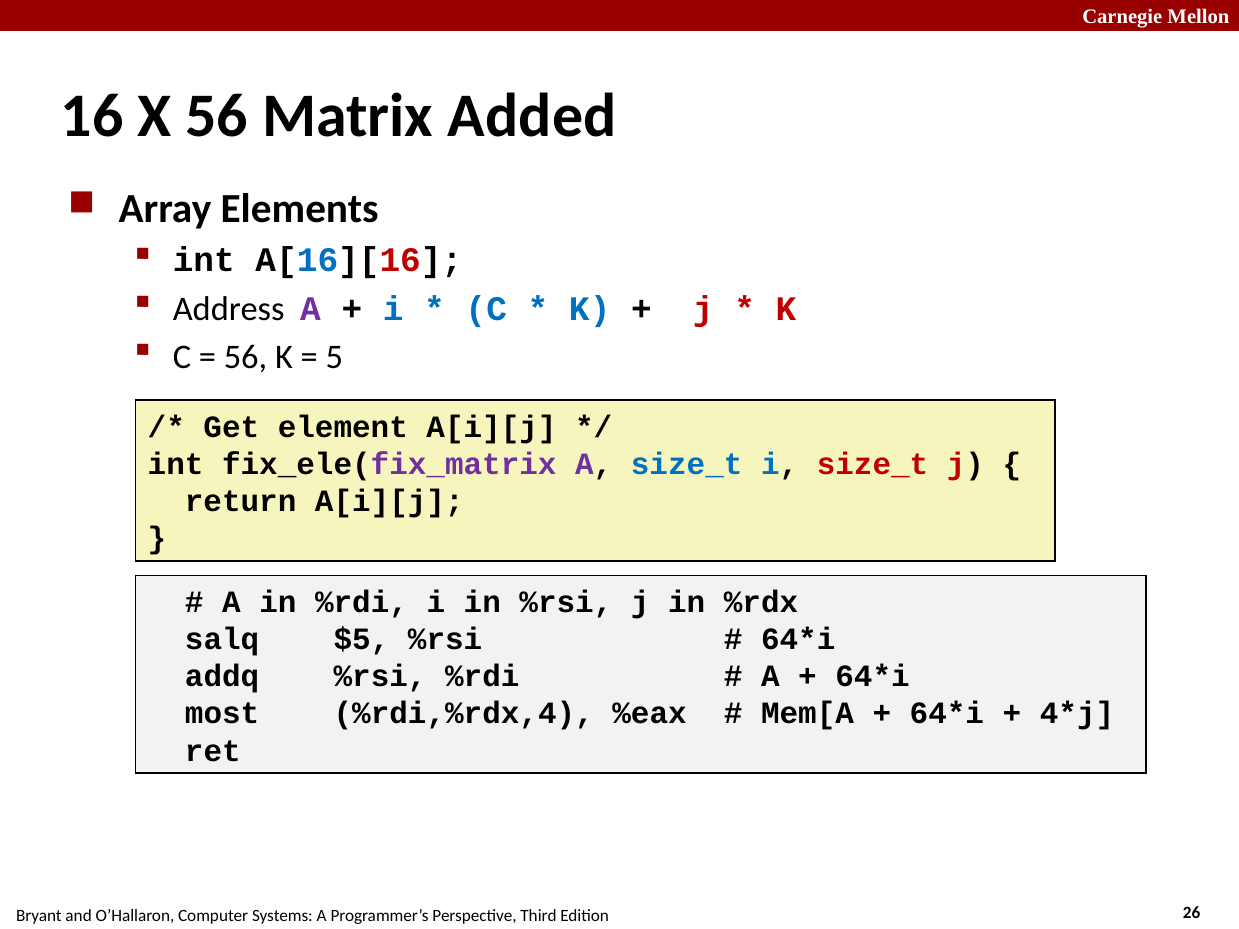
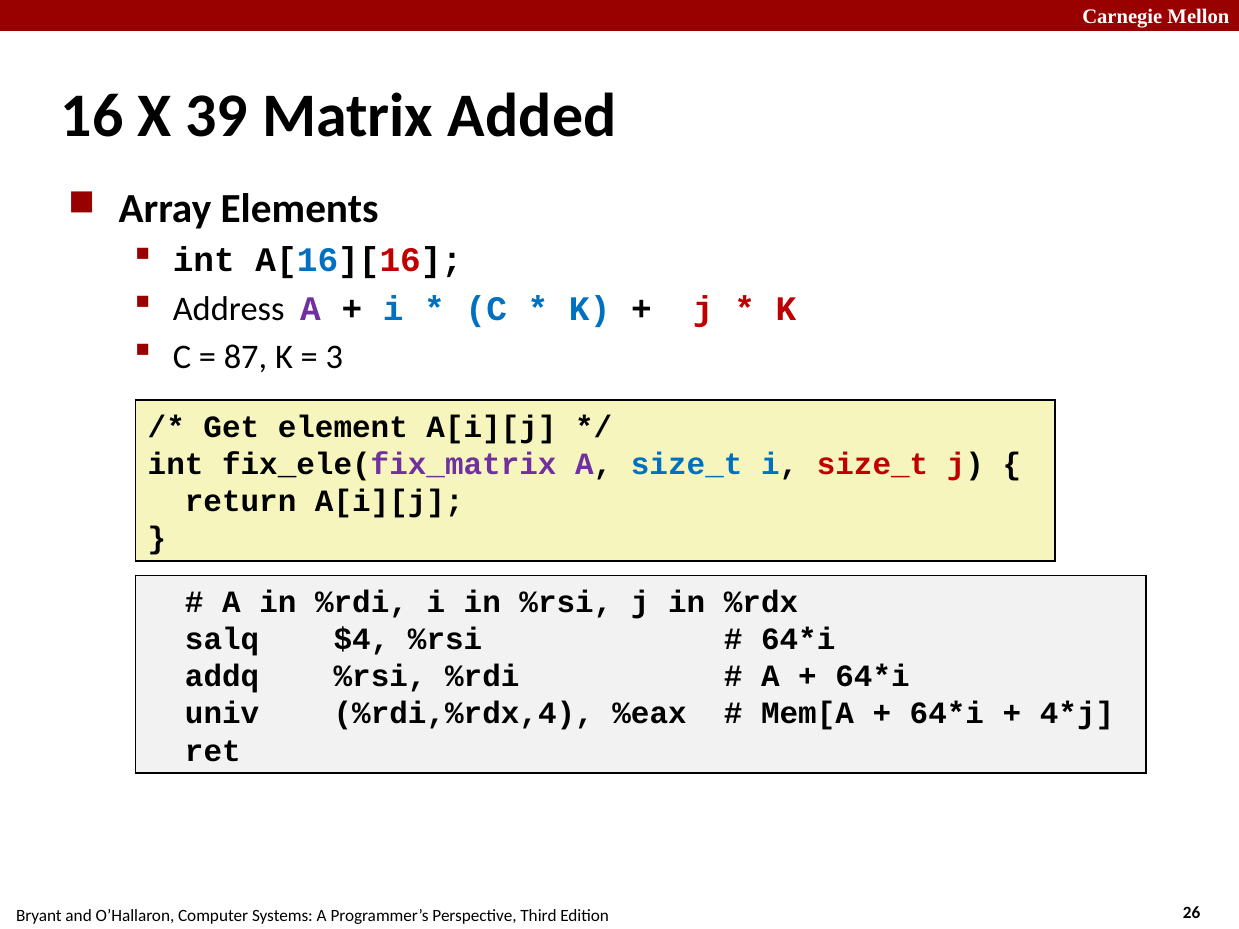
X 56: 56 -> 39
56 at (246, 357): 56 -> 87
5: 5 -> 3
$5: $5 -> $4
most: most -> univ
